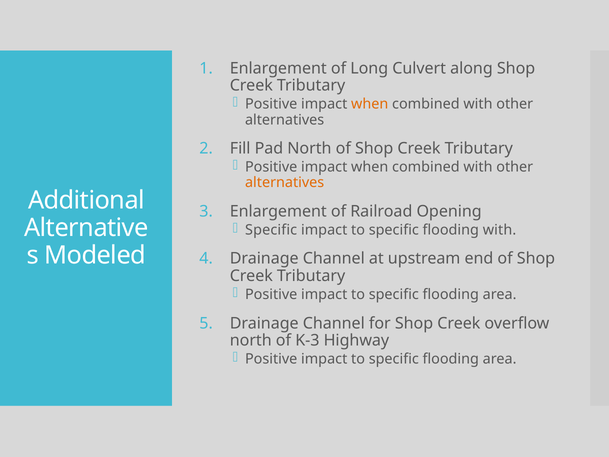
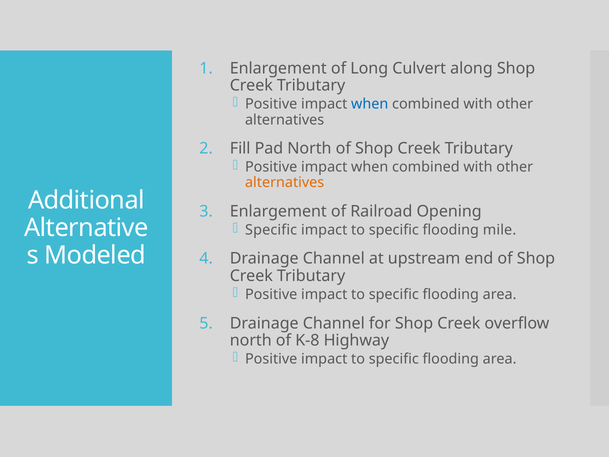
when at (370, 104) colour: orange -> blue
flooding with: with -> mile
K-3: K-3 -> K-8
